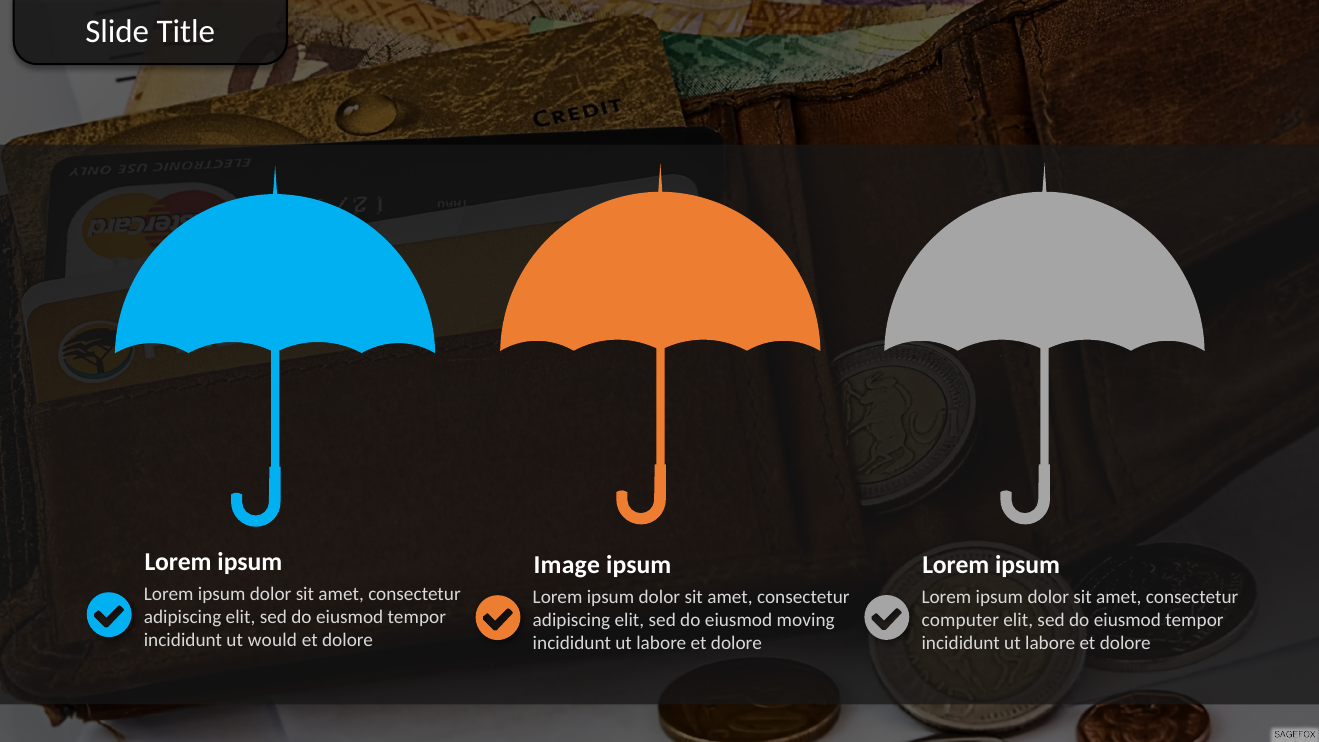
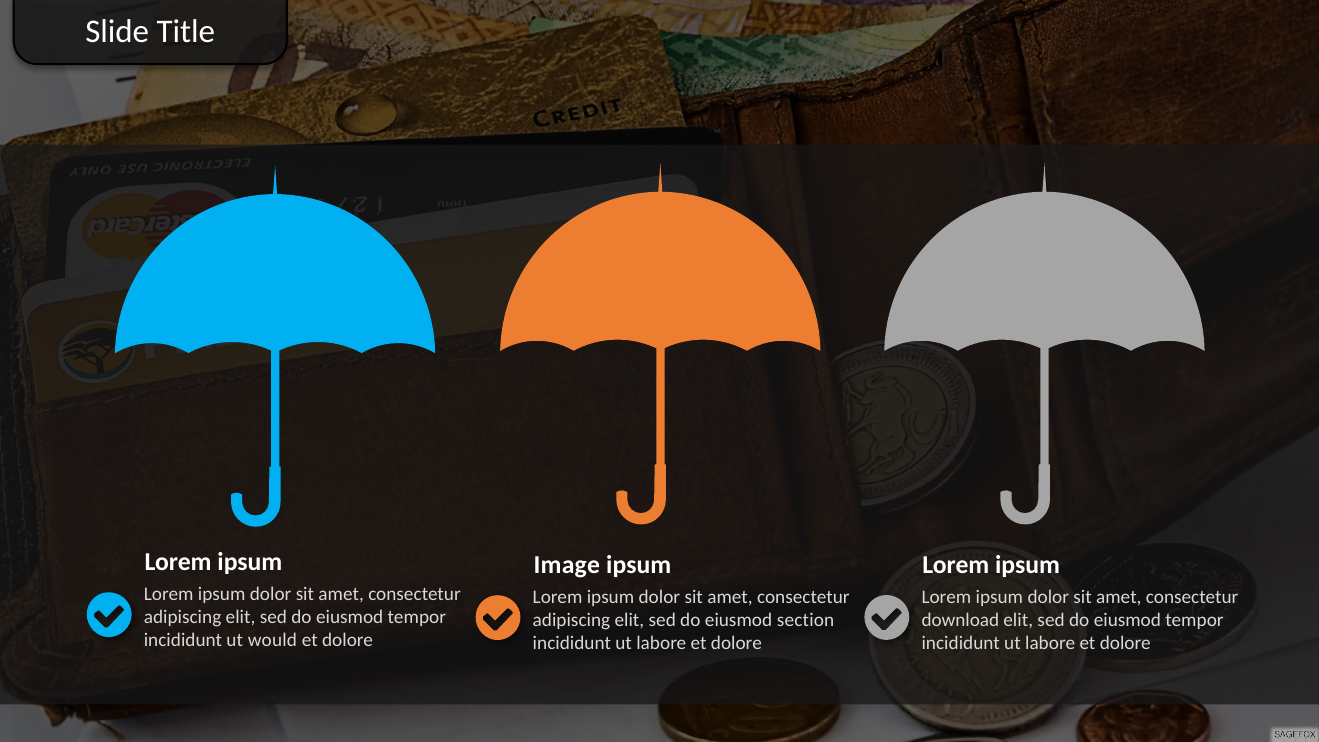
computer: computer -> download
moving: moving -> section
